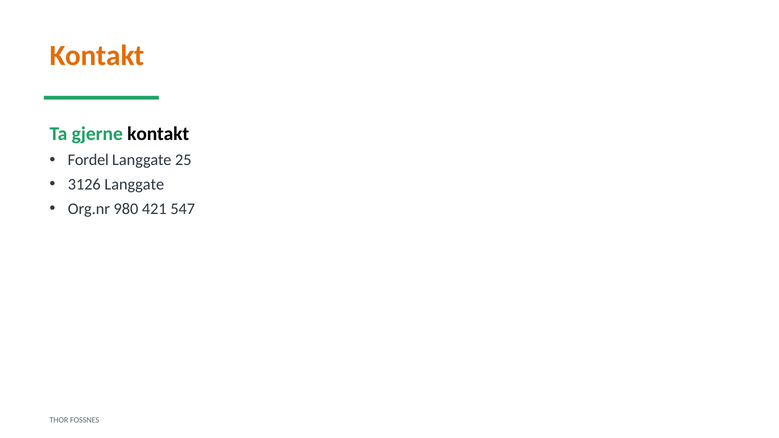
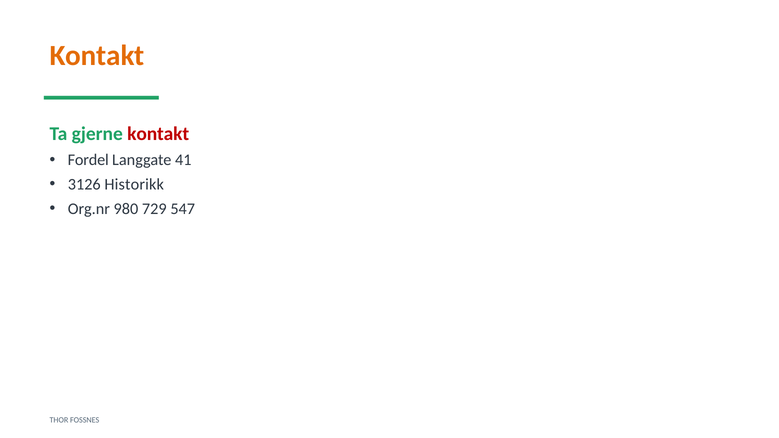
kontakt at (158, 134) colour: black -> red
25: 25 -> 41
3126 Langgate: Langgate -> Historikk
421: 421 -> 729
